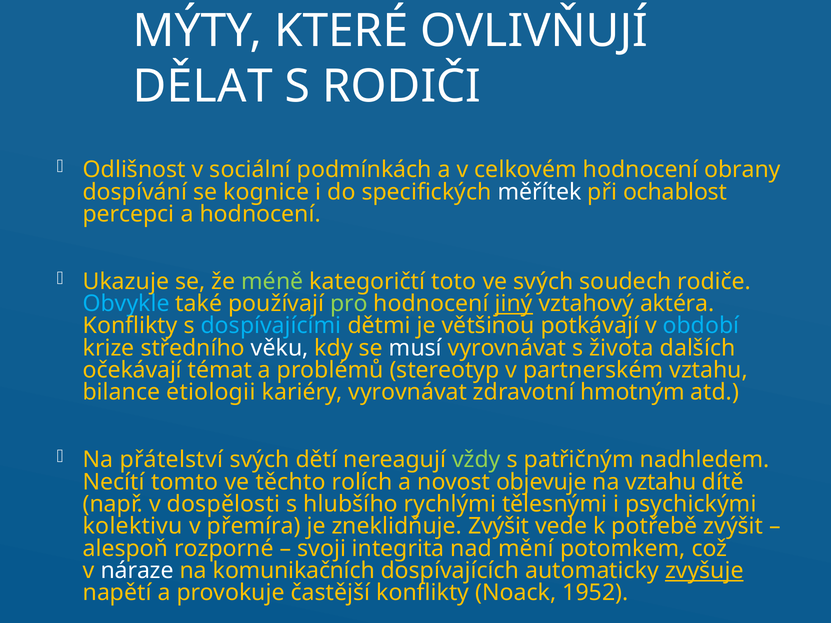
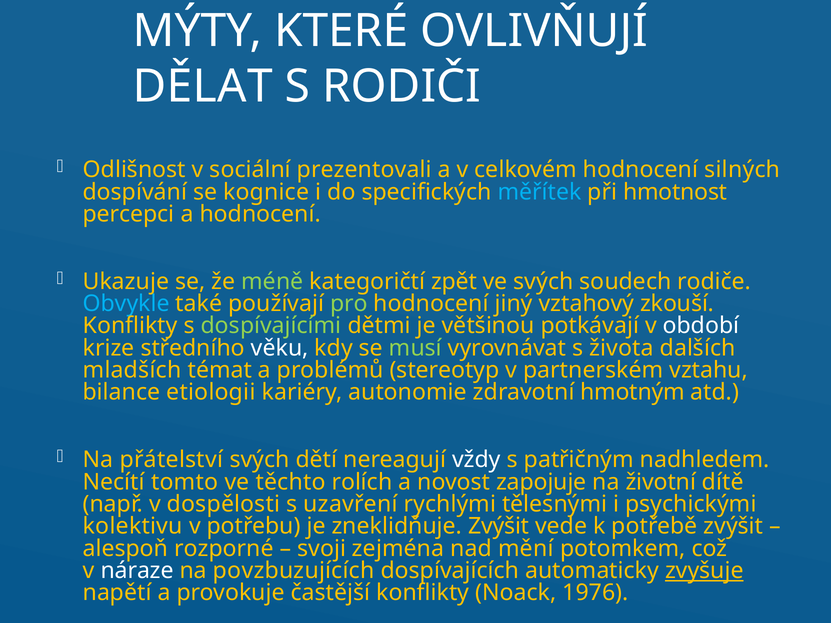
podmínkách: podmínkách -> prezentovali
obrany: obrany -> silných
měřítek colour: white -> light blue
ochablost: ochablost -> hmotnost
toto: toto -> zpět
jiný underline: present -> none
aktéra: aktéra -> zkouší
dospívajícími colour: light blue -> light green
období colour: light blue -> white
musí colour: white -> light green
očekávají: očekávají -> mladších
kariéry vyrovnávat: vyrovnávat -> autonomie
vždy colour: light green -> white
objevuje: objevuje -> zapojuje
na vztahu: vztahu -> životní
hlubšího: hlubšího -> uzavření
přemíra: přemíra -> potřebu
integrita: integrita -> zejména
komunikačních: komunikačních -> povzbuzujících
1952: 1952 -> 1976
